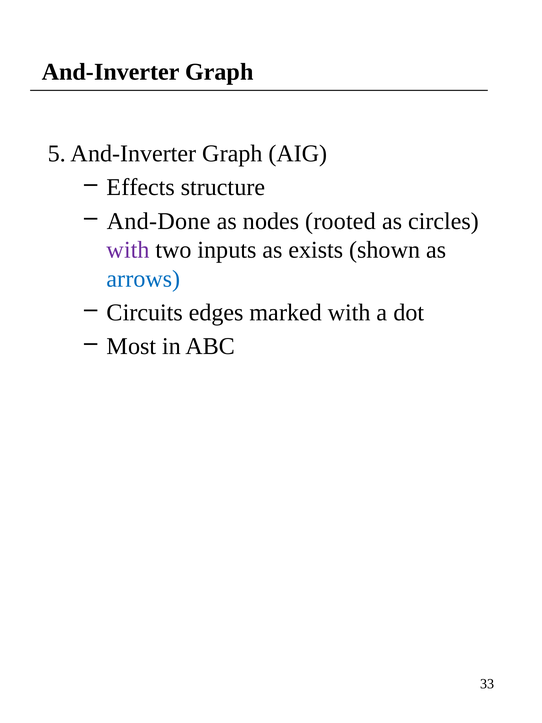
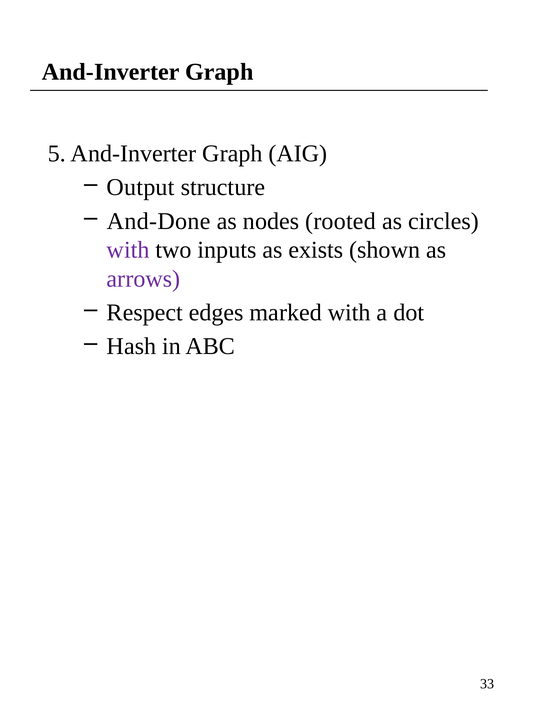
Effects: Effects -> Output
arrows colour: blue -> purple
Circuits: Circuits -> Respect
Most: Most -> Hash
